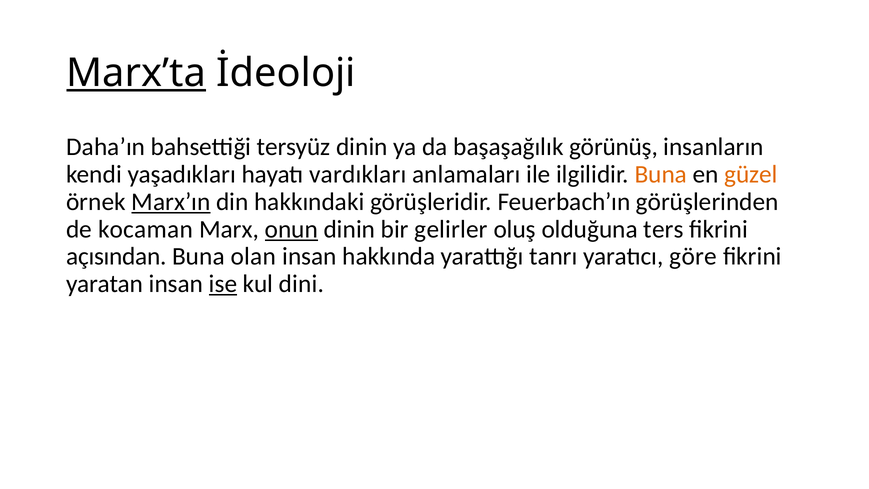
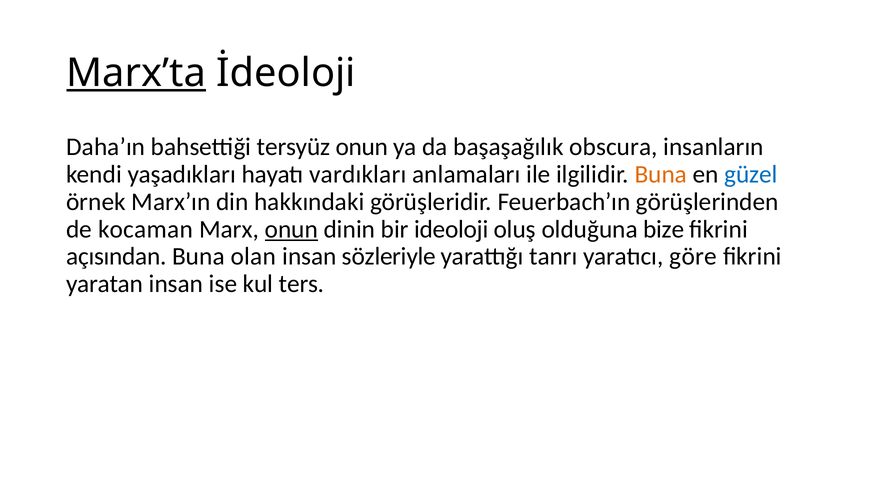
tersyüz dinin: dinin -> onun
görünüş: görünüş -> obscura
güzel colour: orange -> blue
Marx’ın underline: present -> none
gelirler: gelirler -> ideoloji
ters: ters -> bize
hakkında: hakkında -> sözleriyle
ise underline: present -> none
dini: dini -> ters
